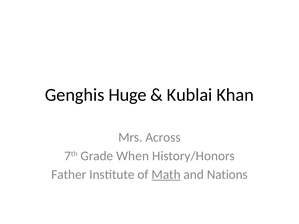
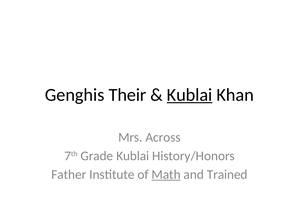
Huge: Huge -> Their
Kublai at (190, 95) underline: none -> present
Grade When: When -> Kublai
Nations: Nations -> Trained
